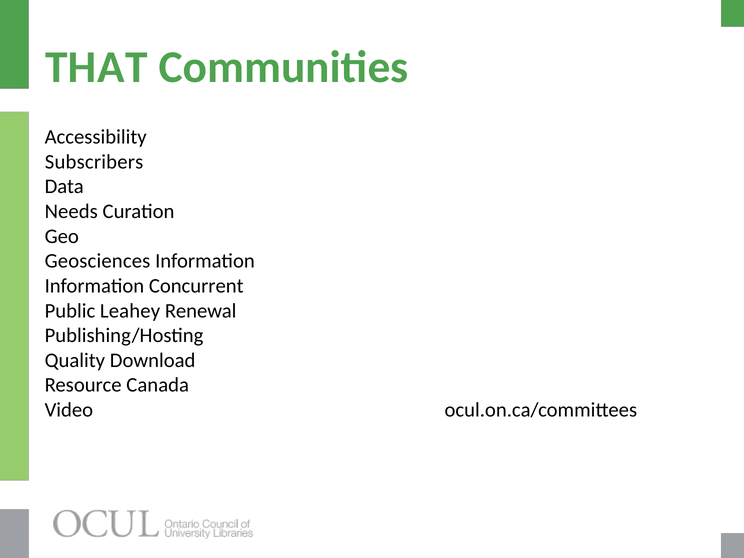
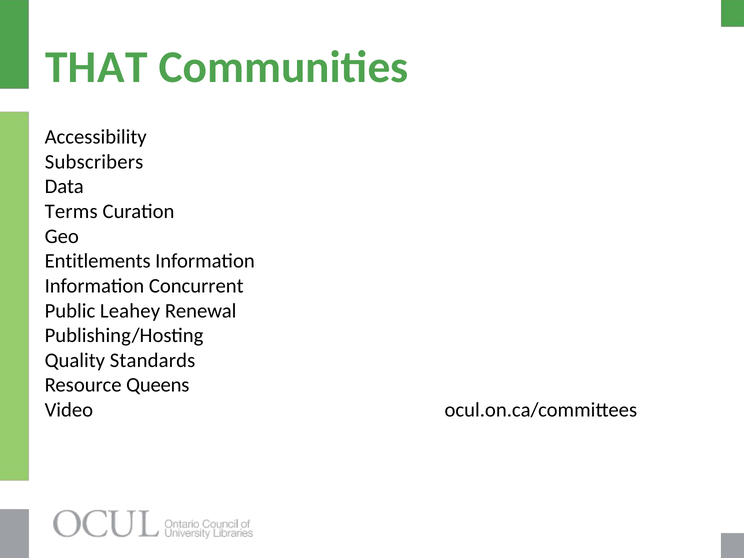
Needs: Needs -> Terms
Geosciences: Geosciences -> Entitlements
Download: Download -> Standards
Canada: Canada -> Queens
